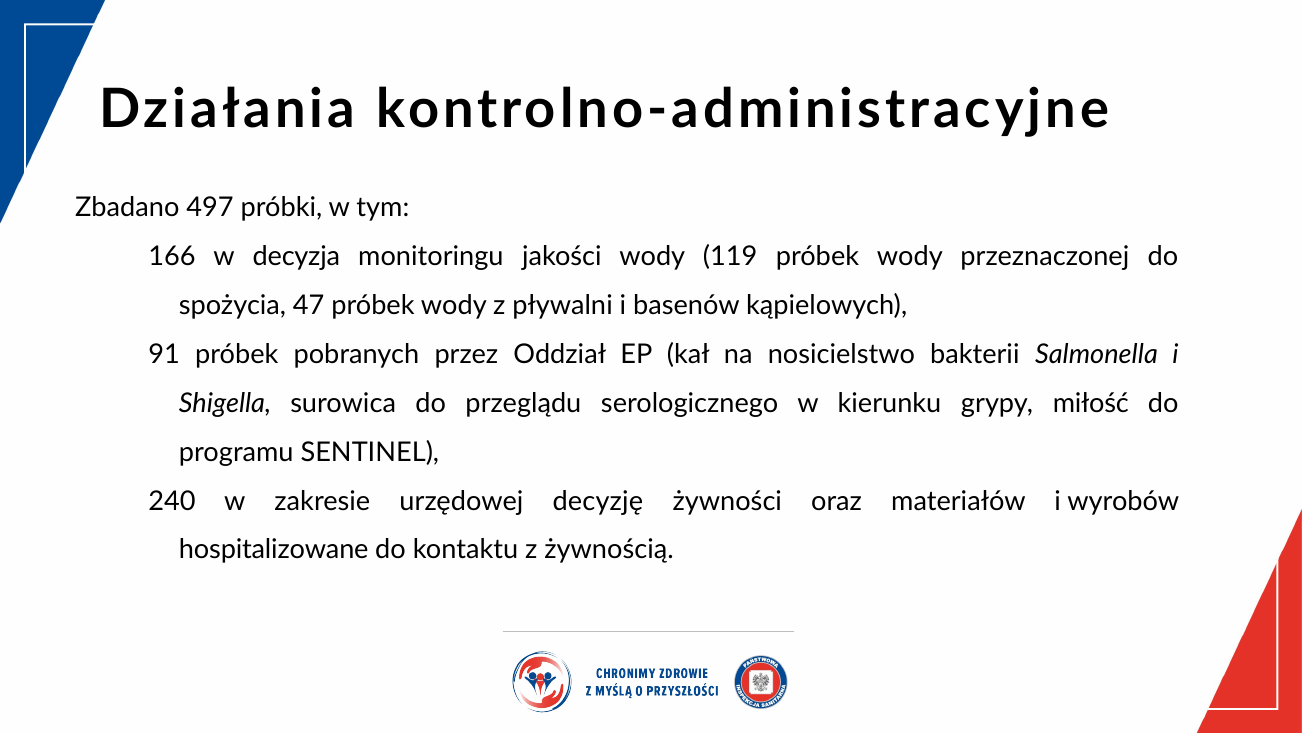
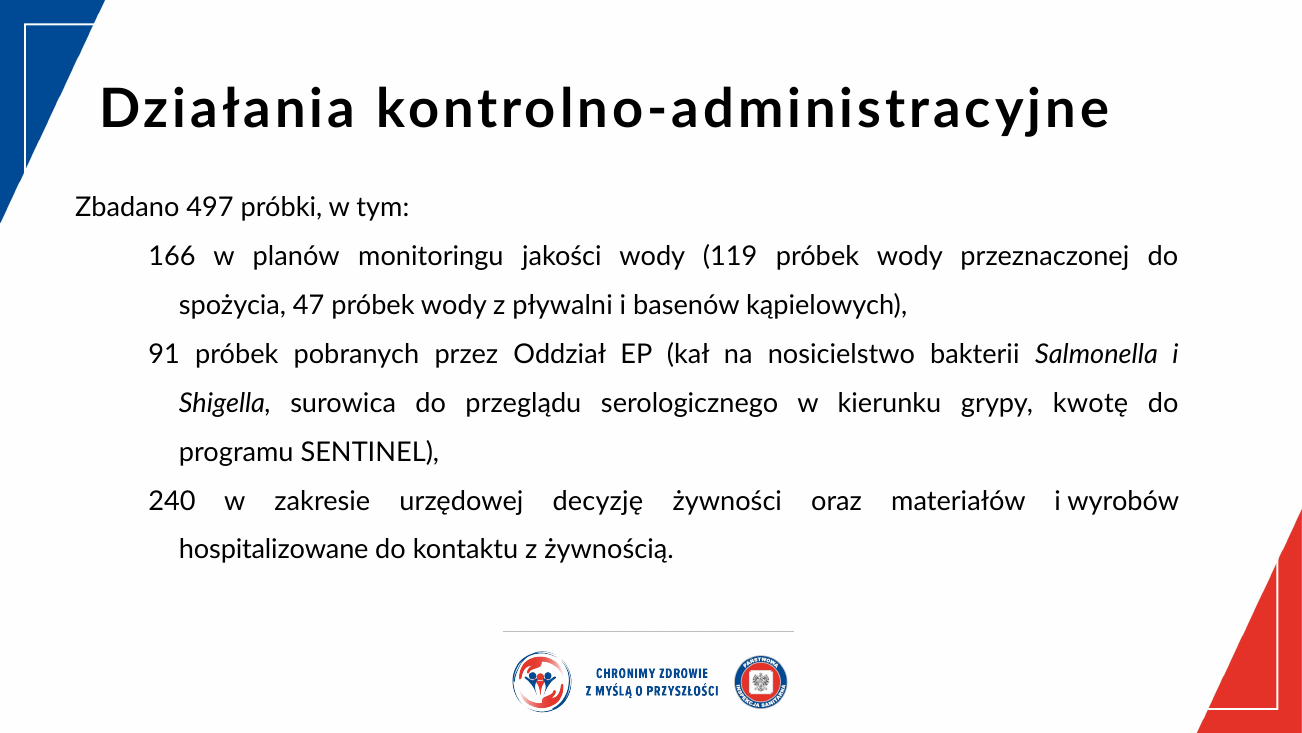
decyzja: decyzja -> planów
miłość: miłość -> kwotę
